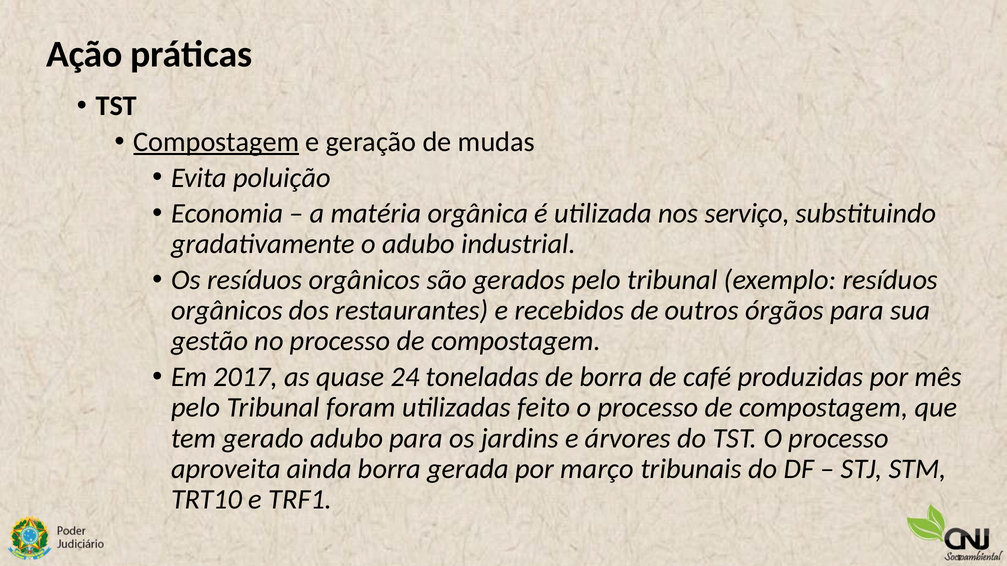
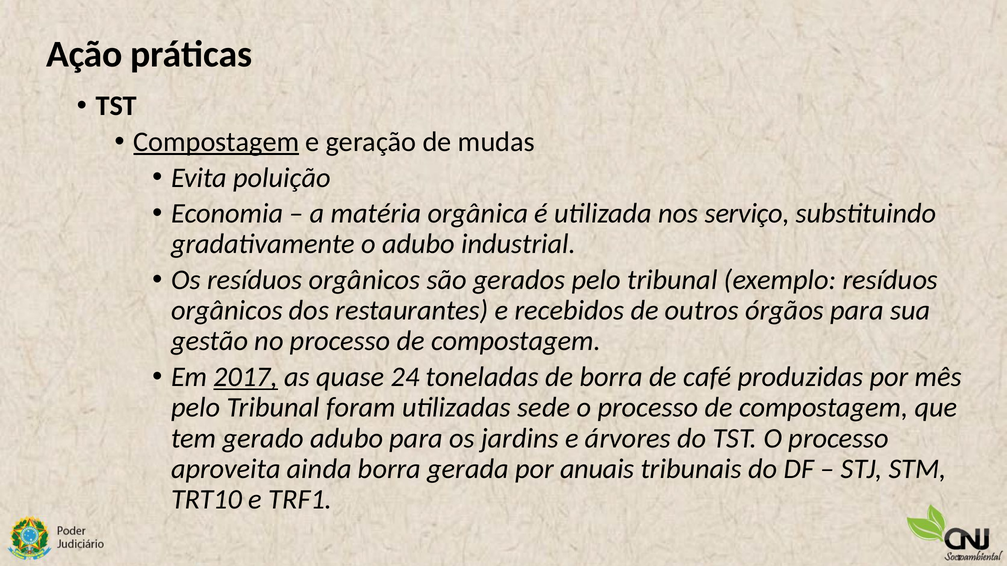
2017 underline: none -> present
feito: feito -> sede
março: março -> anuais
